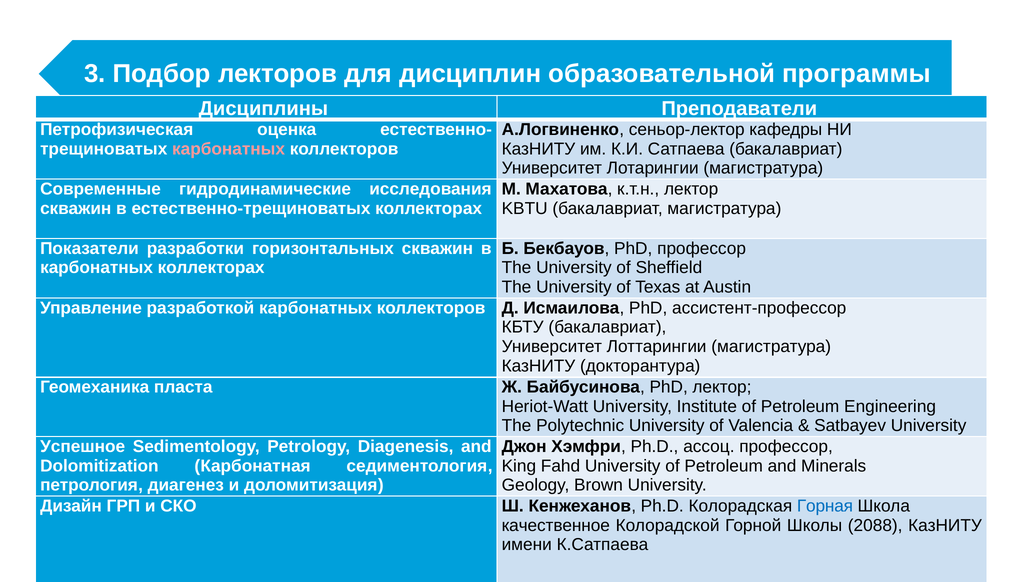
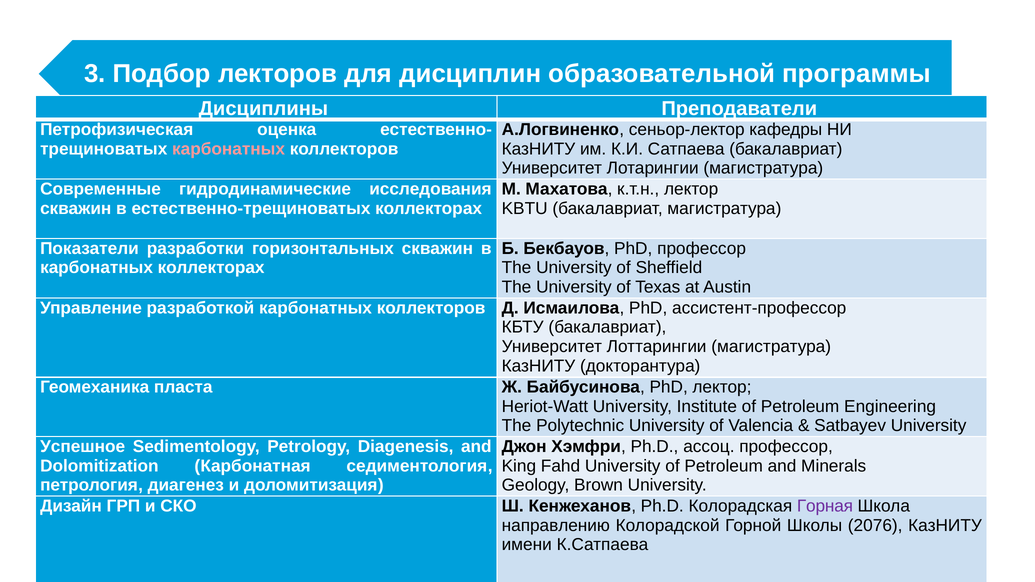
Горная colour: blue -> purple
качественное: качественное -> направлению
2088: 2088 -> 2076
